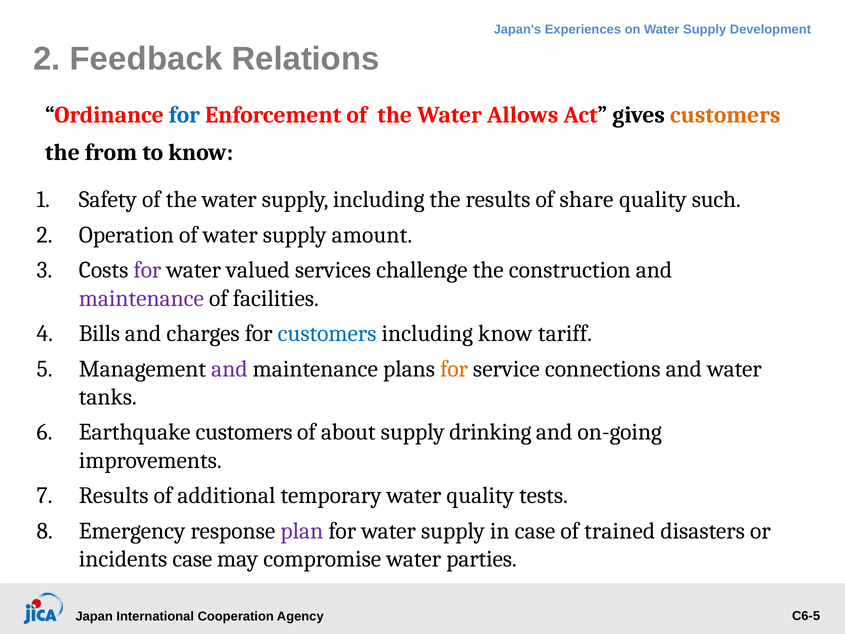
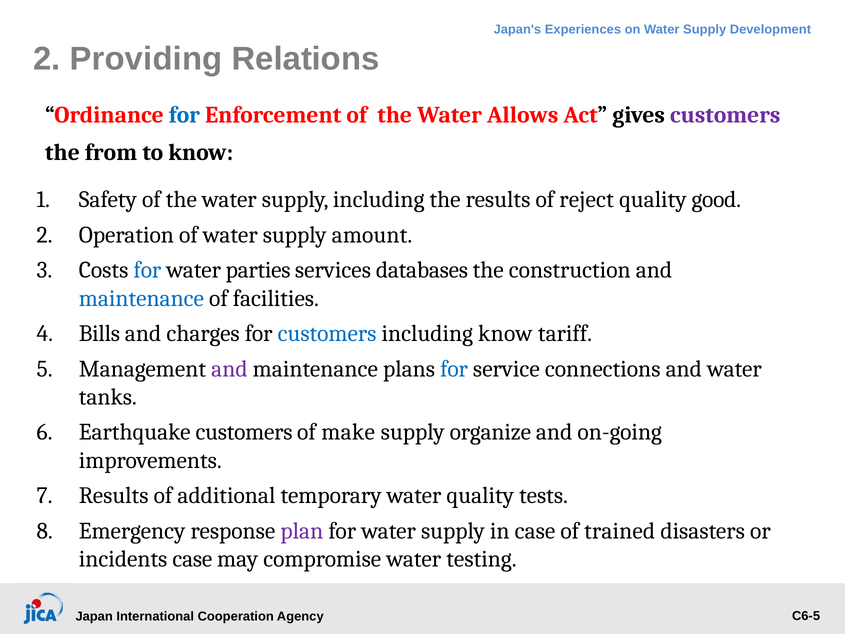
Feedback: Feedback -> Providing
customers at (725, 115) colour: orange -> purple
share: share -> reject
such: such -> good
for at (147, 270) colour: purple -> blue
valued: valued -> parties
challenge: challenge -> databases
maintenance at (141, 298) colour: purple -> blue
for at (454, 369) colour: orange -> blue
about: about -> make
drinking: drinking -> organize
parties: parties -> testing
